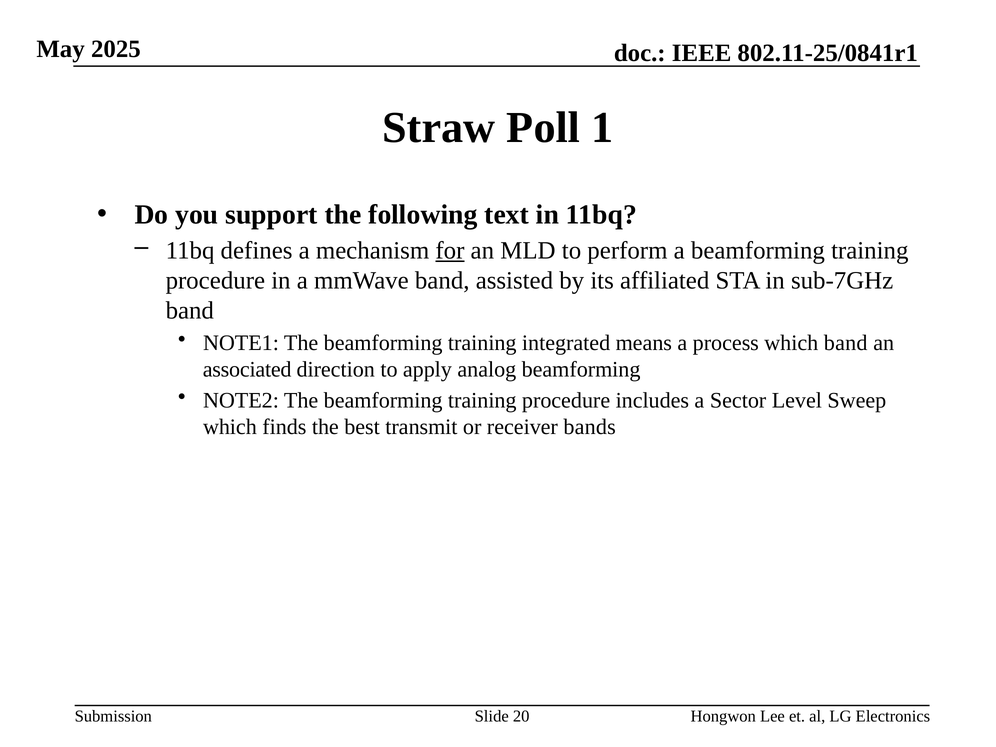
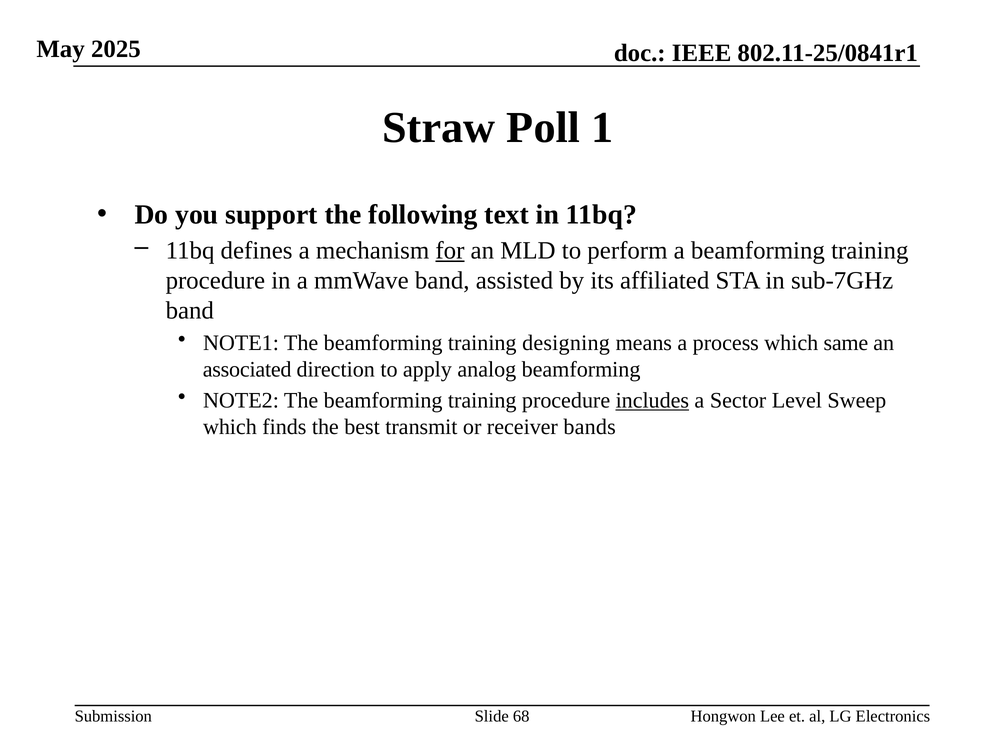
integrated: integrated -> designing
which band: band -> same
includes underline: none -> present
20: 20 -> 68
